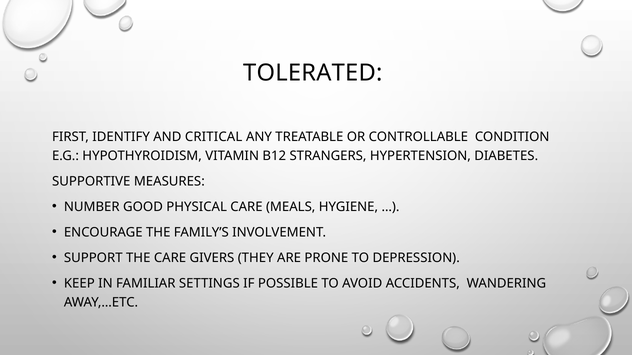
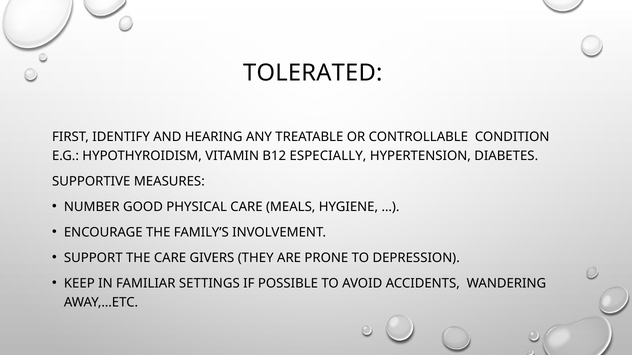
CRITICAL: CRITICAL -> HEARING
STRANGERS: STRANGERS -> ESPECIALLY
